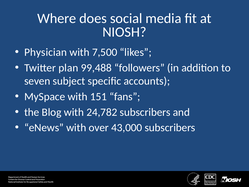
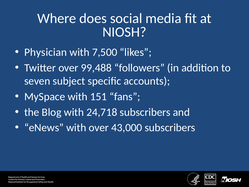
Twitter plan: plan -> over
24,782: 24,782 -> 24,718
